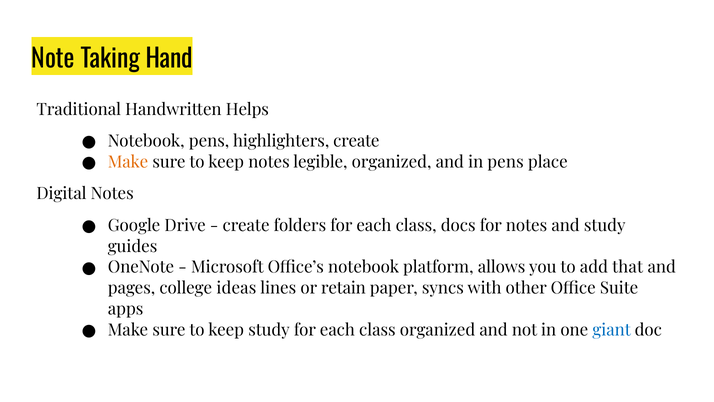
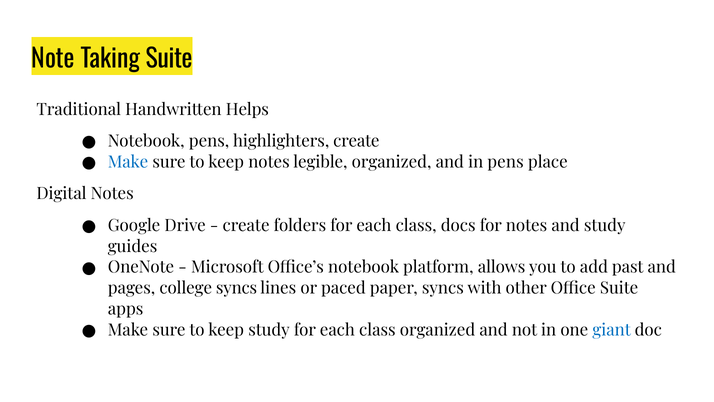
Taking Hand: Hand -> Suite
Make at (128, 162) colour: orange -> blue
that: that -> past
college ideas: ideas -> syncs
retain: retain -> paced
